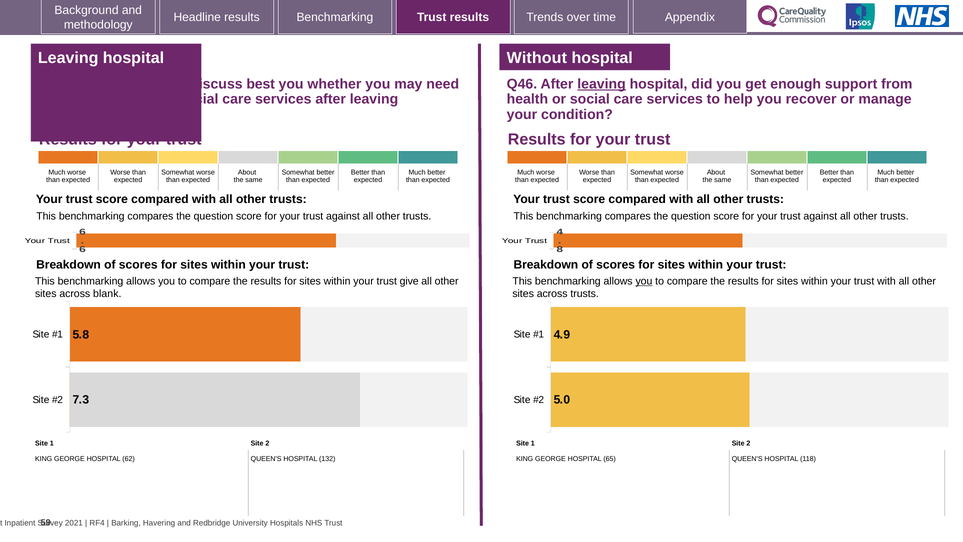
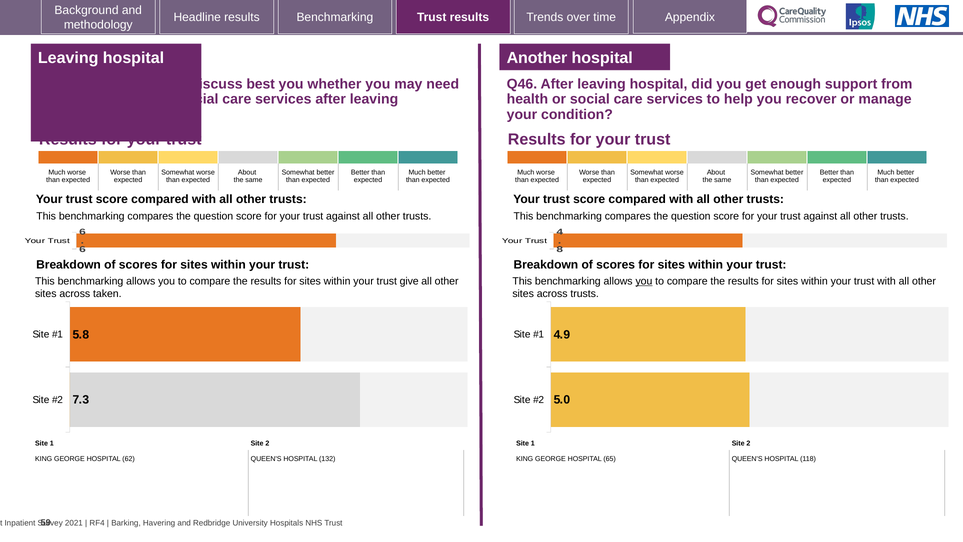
Without: Without -> Another
leaving at (602, 84) underline: present -> none
blank: blank -> taken
